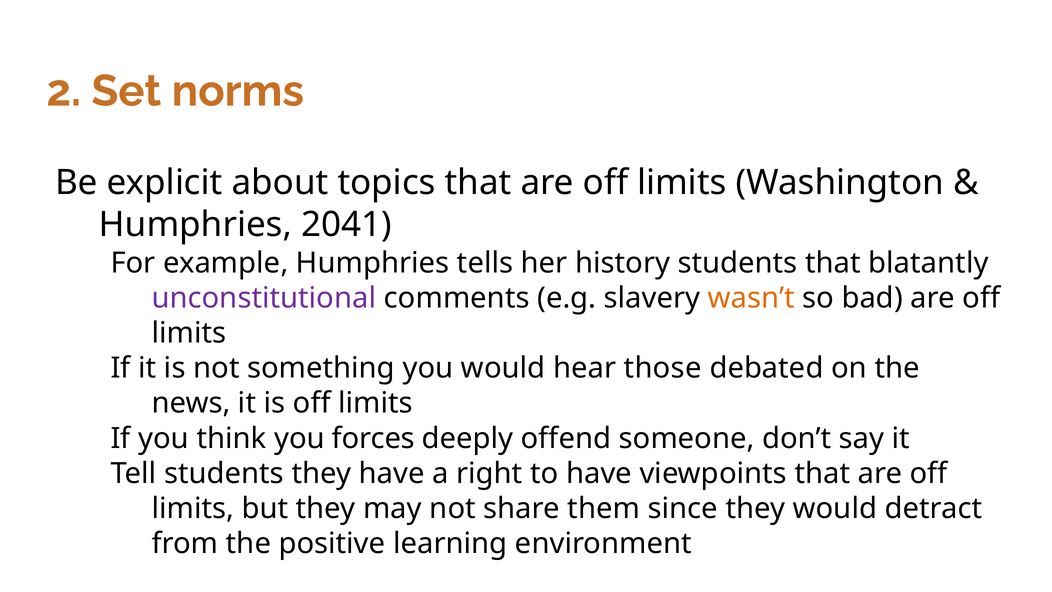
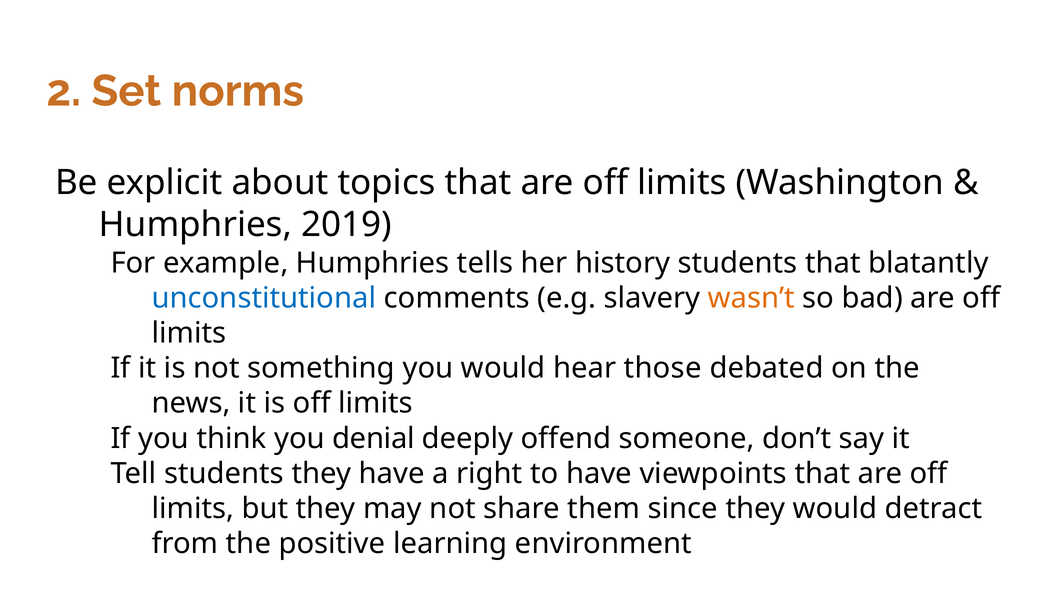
2041: 2041 -> 2019
unconstitutional colour: purple -> blue
forces: forces -> denial
